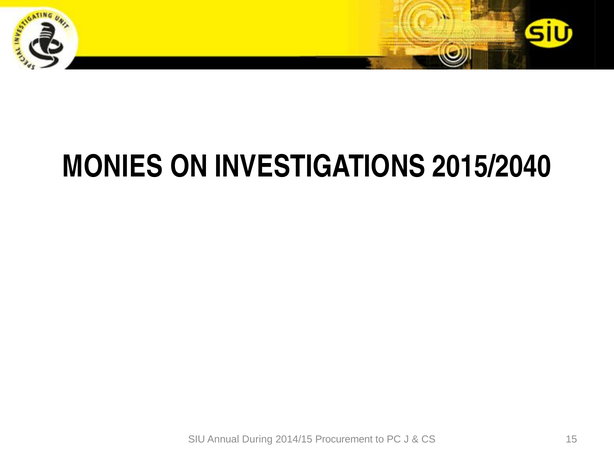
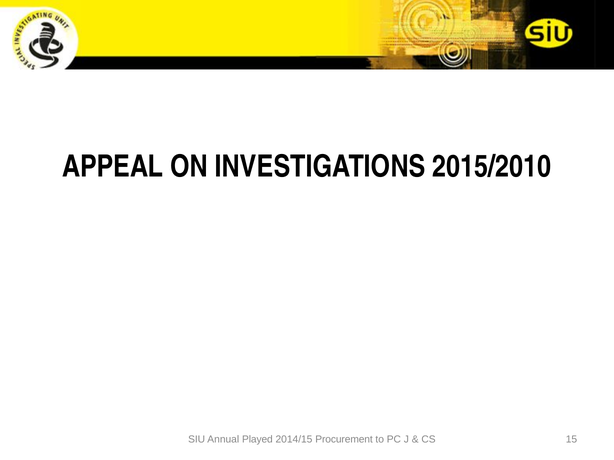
MONIES: MONIES -> APPEAL
2015/2040: 2015/2040 -> 2015/2010
During: During -> Played
